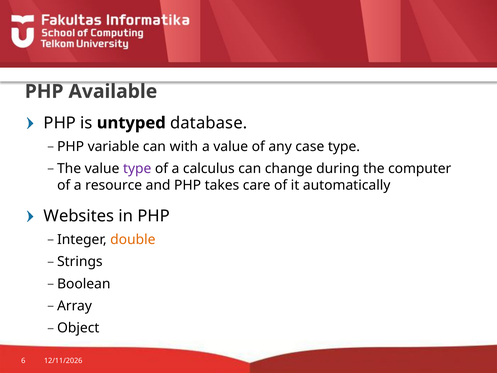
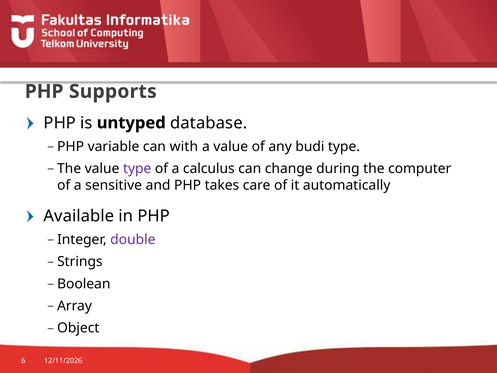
Available: Available -> Supports
case: case -> budi
resource: resource -> sensitive
Websites: Websites -> Available
double colour: orange -> purple
